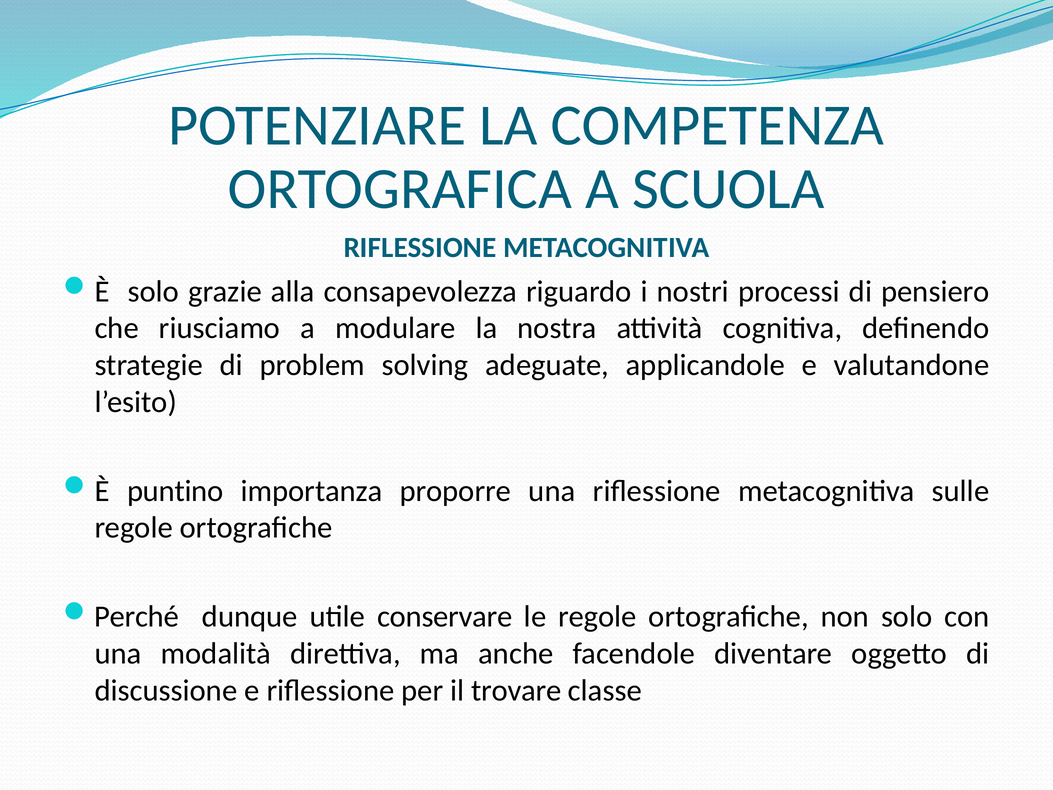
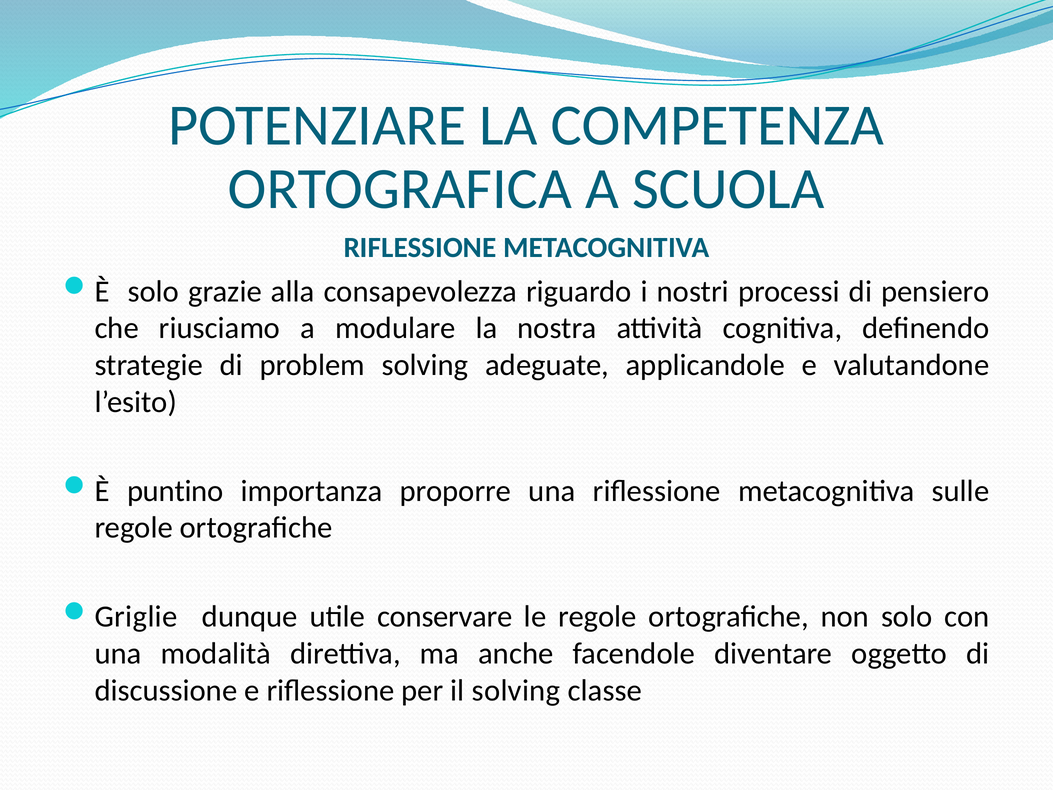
Perché: Perché -> Griglie
il trovare: trovare -> solving
